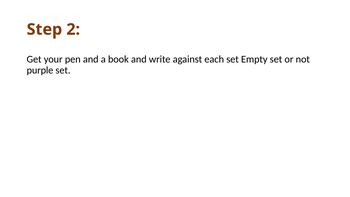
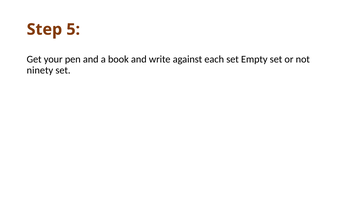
2: 2 -> 5
purple: purple -> ninety
